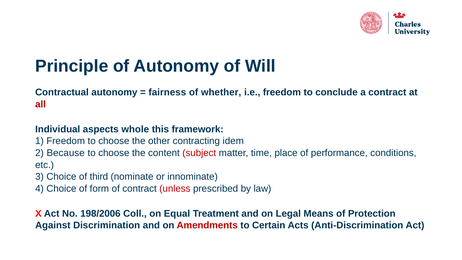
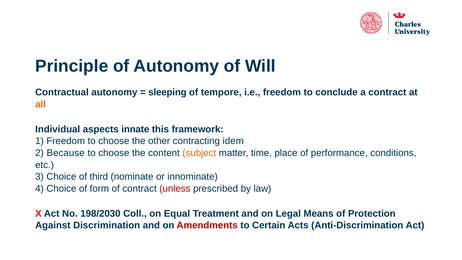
fairness: fairness -> sleeping
whether: whether -> tempore
all colour: red -> orange
whole: whole -> innate
subject colour: red -> orange
198/2006: 198/2006 -> 198/2030
